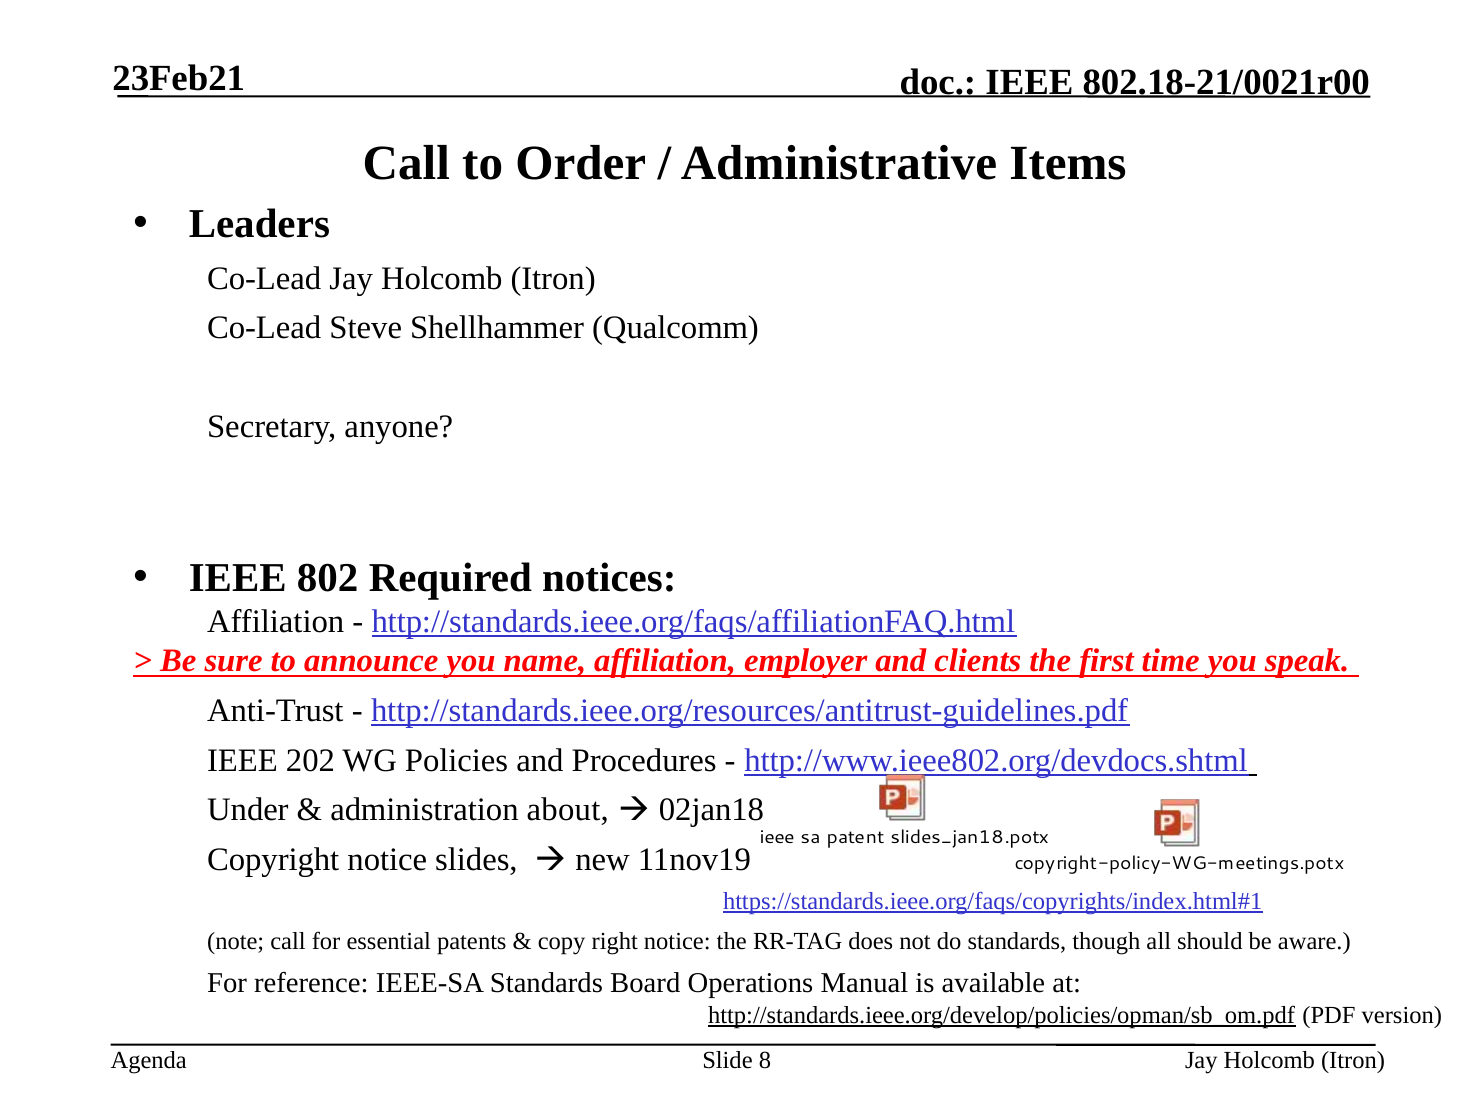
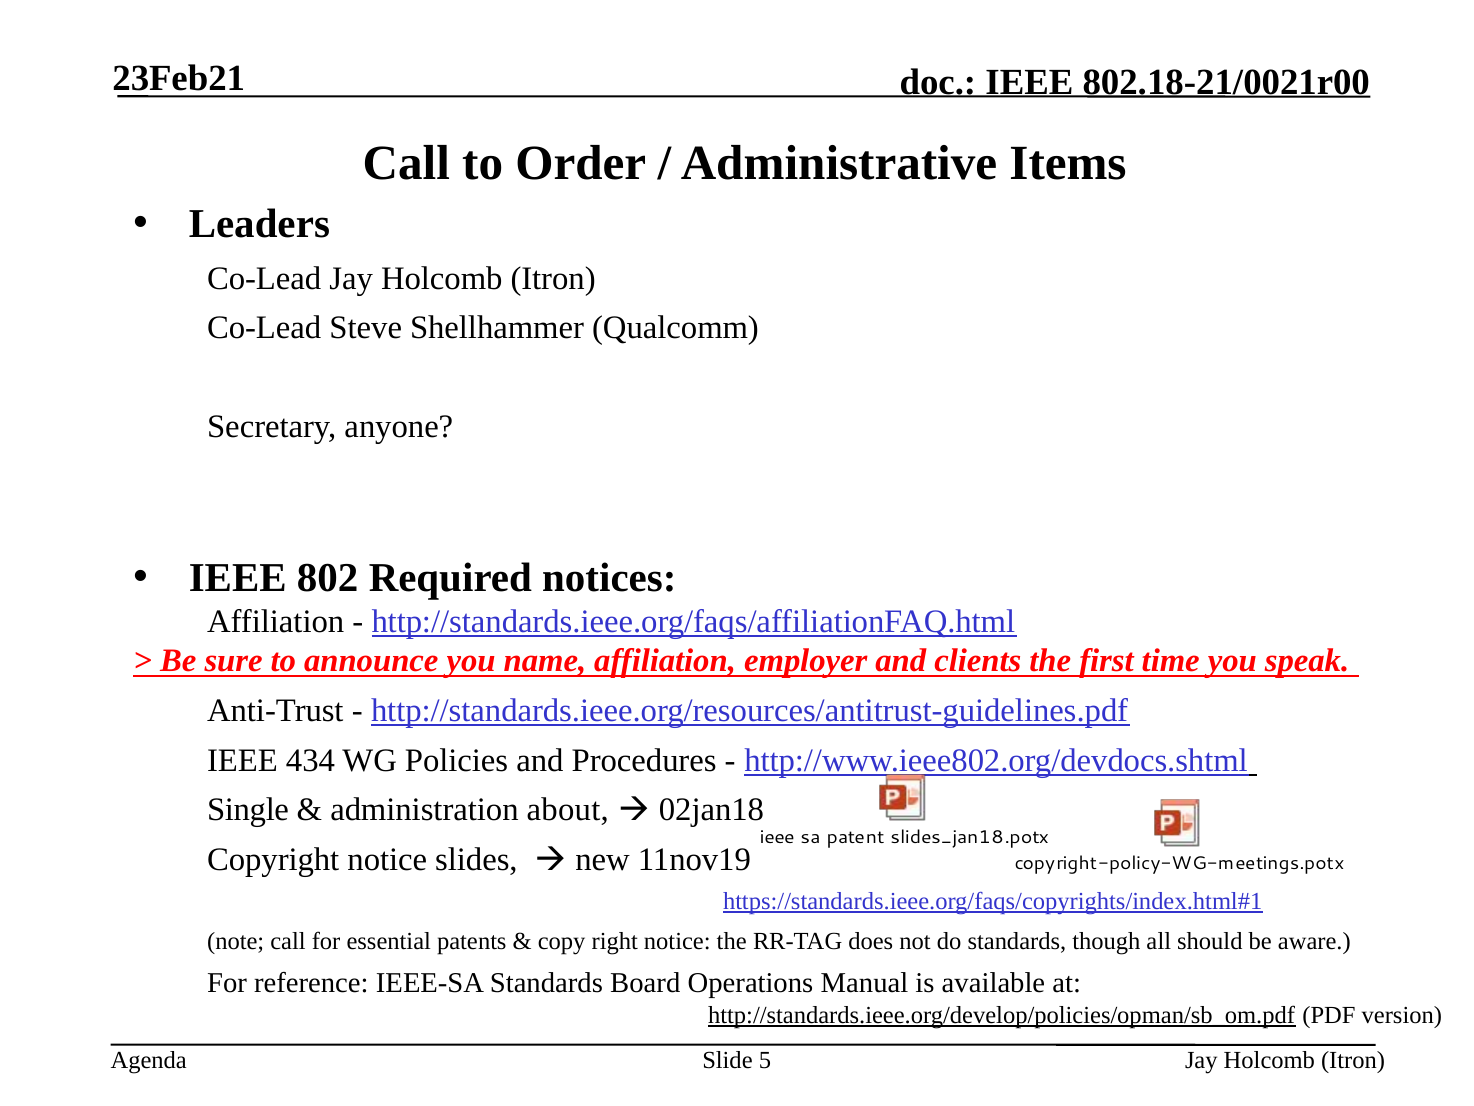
202: 202 -> 434
Under: Under -> Single
8: 8 -> 5
